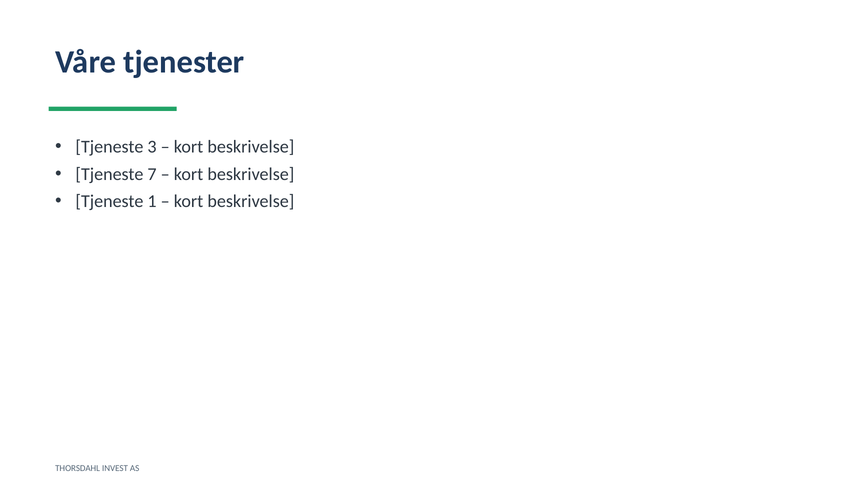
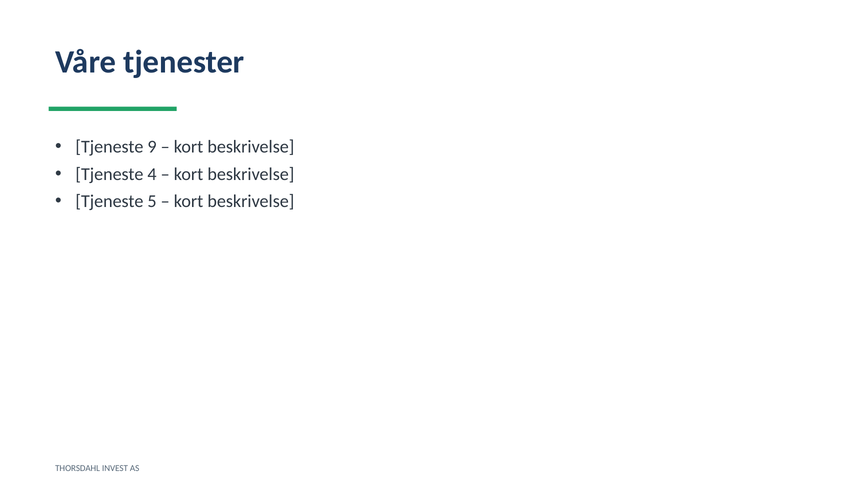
3: 3 -> 9
7: 7 -> 4
1: 1 -> 5
